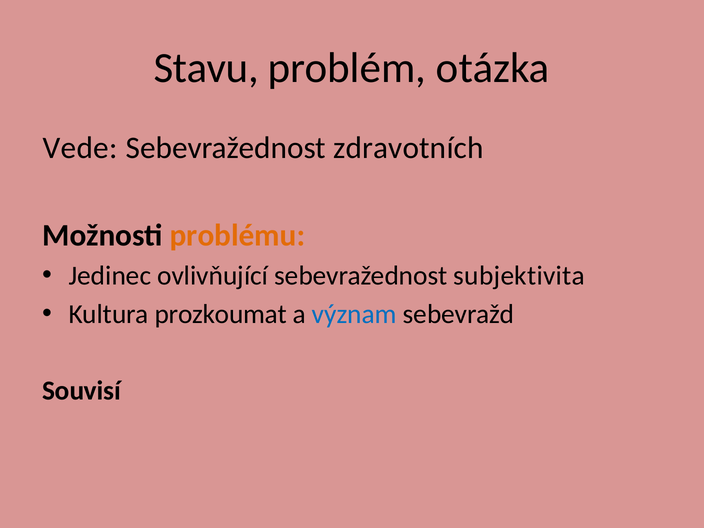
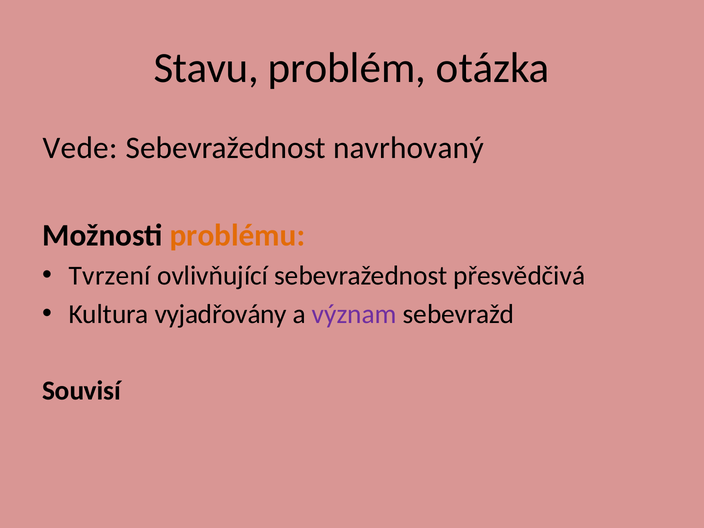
zdravotních: zdravotních -> navrhovaný
Jedinec: Jedinec -> Tvrzení
subjektivita: subjektivita -> přesvědčivá
prozkoumat: prozkoumat -> vyjadřovány
význam colour: blue -> purple
